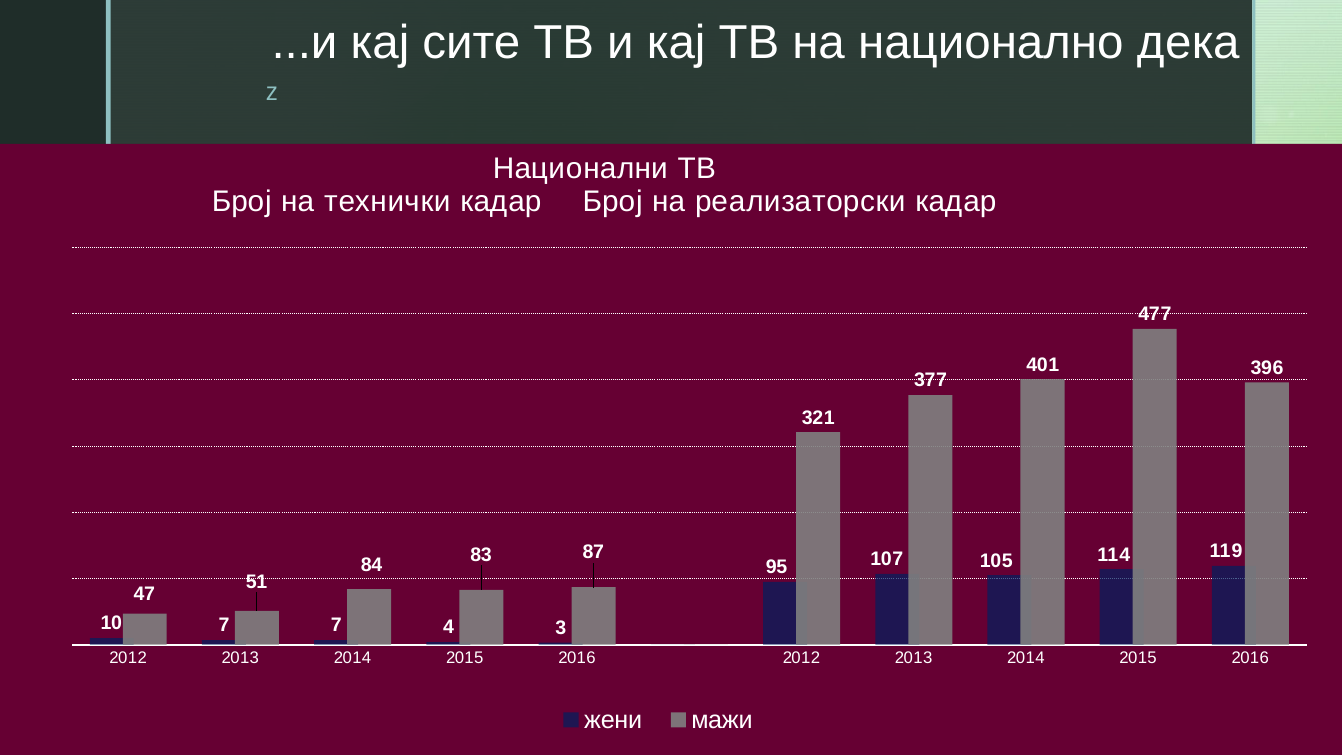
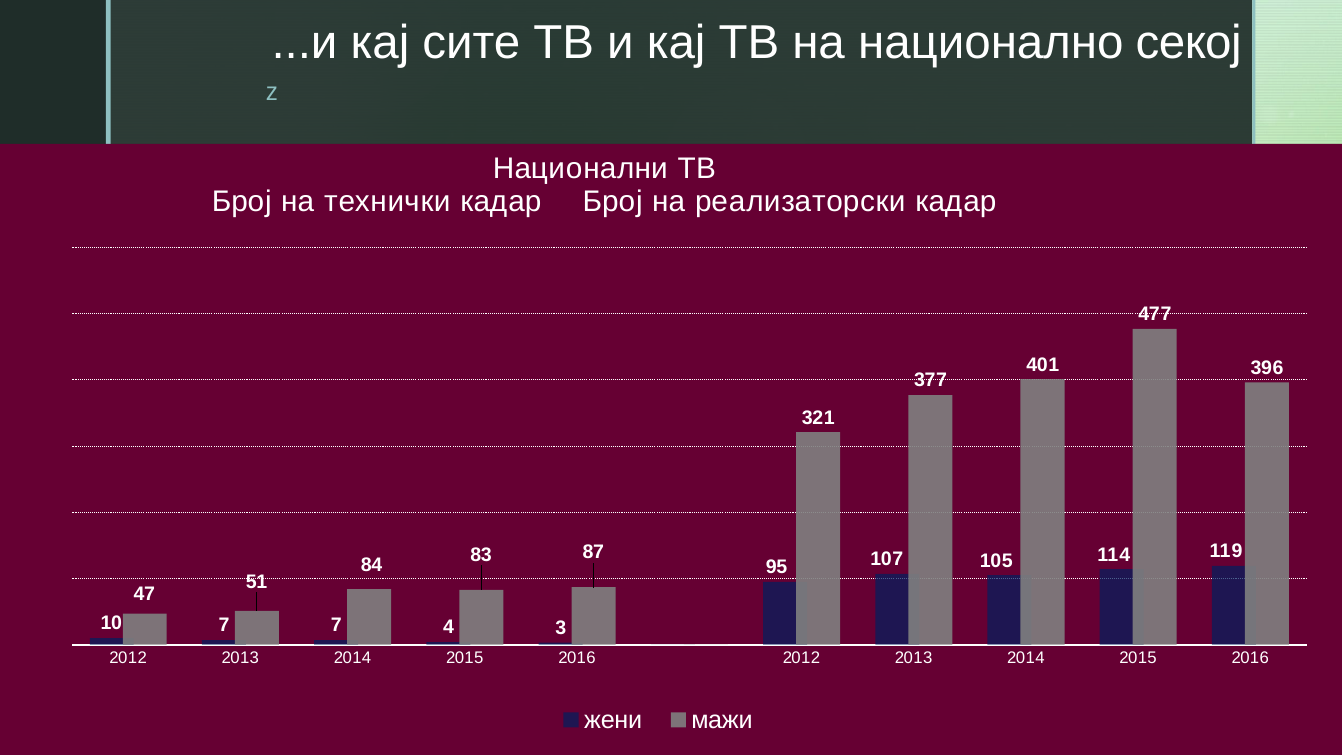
дека: дека -> секој
